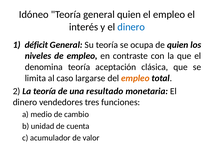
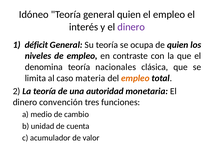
dinero at (131, 27) colour: blue -> purple
aceptación: aceptación -> nacionales
largarse: largarse -> materia
resultado: resultado -> autoridad
vendedores: vendedores -> convención
